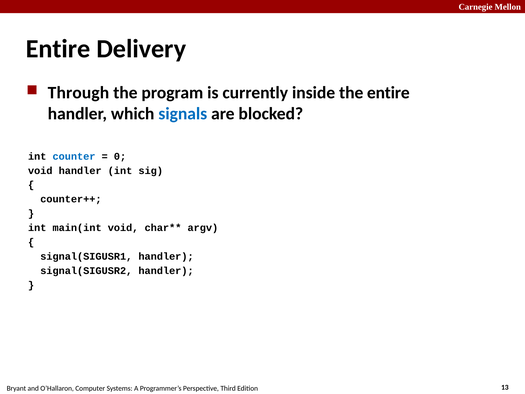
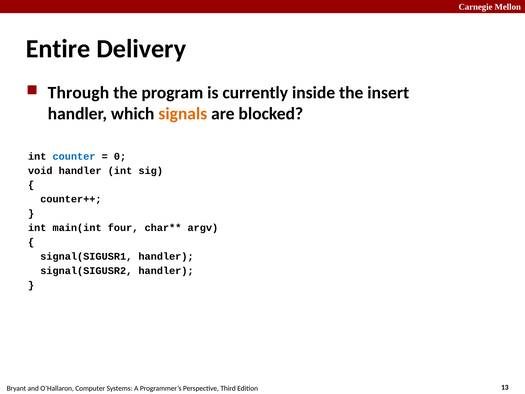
the entire: entire -> insert
signals colour: blue -> orange
main(int void: void -> four
